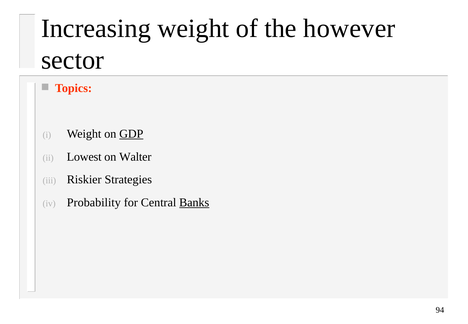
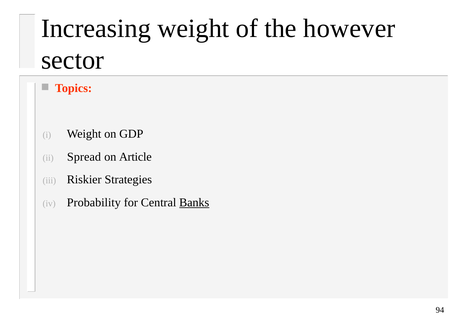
GDP underline: present -> none
Lowest: Lowest -> Spread
Walter: Walter -> Article
